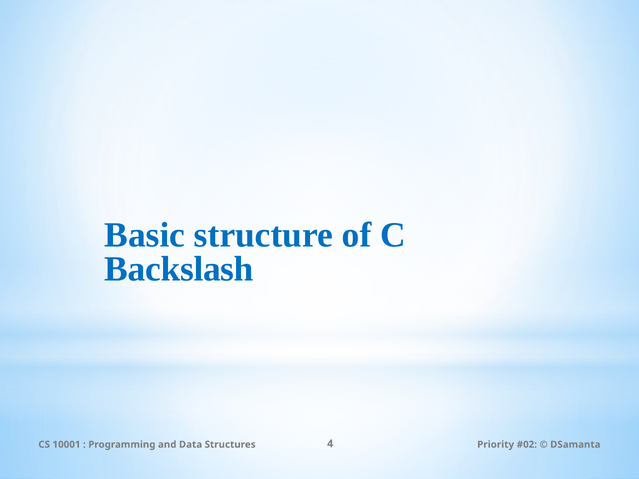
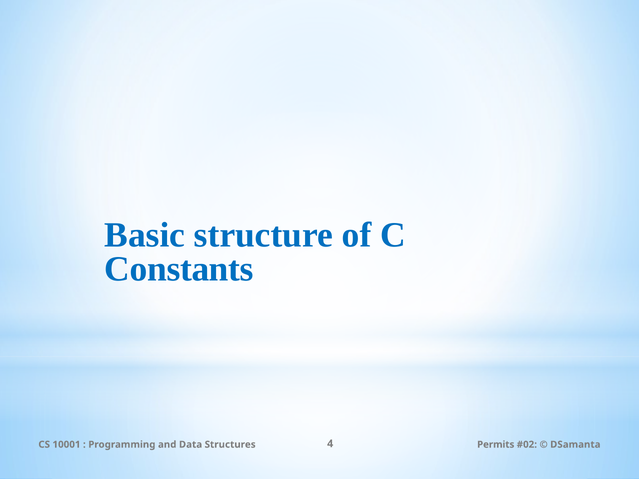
Backslash: Backslash -> Constants
Priority: Priority -> Permits
